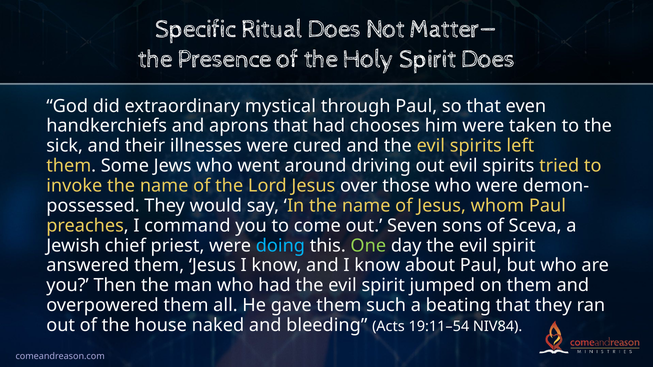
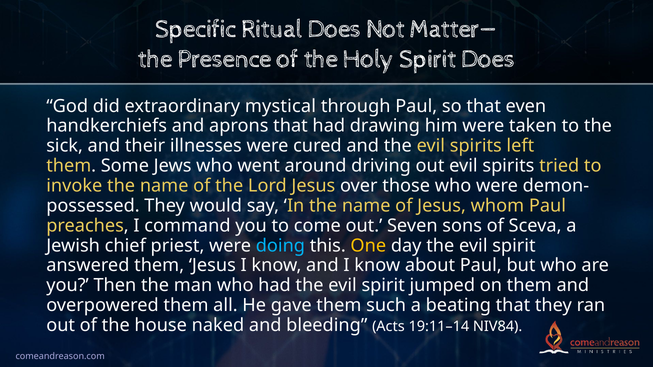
chooses: chooses -> drawing
One colour: light green -> yellow
19:11–54: 19:11–54 -> 19:11–14
